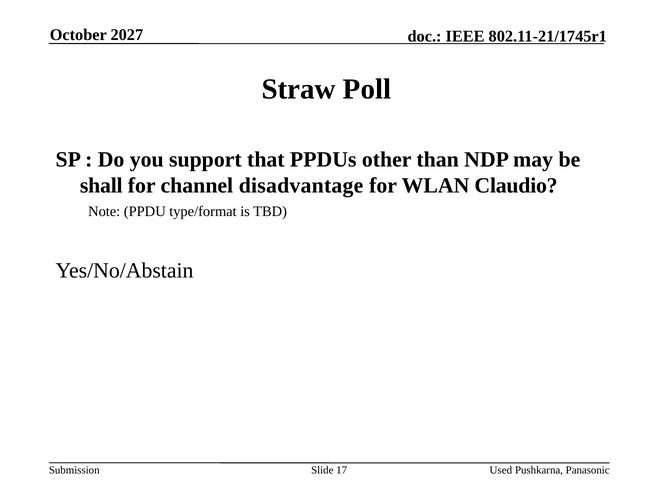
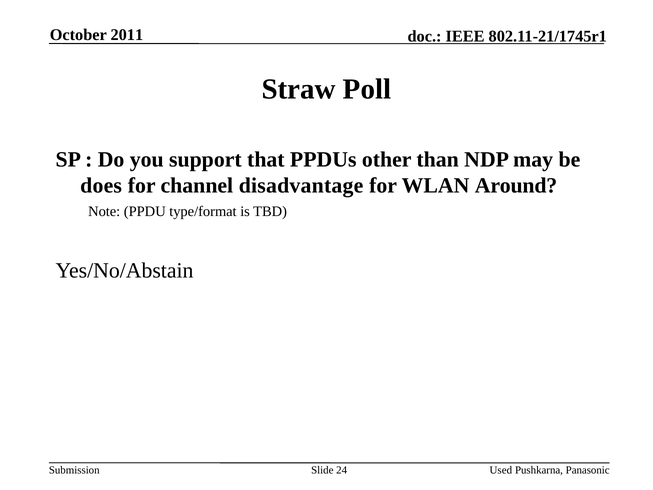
2027: 2027 -> 2011
shall: shall -> does
Claudio: Claudio -> Around
17: 17 -> 24
